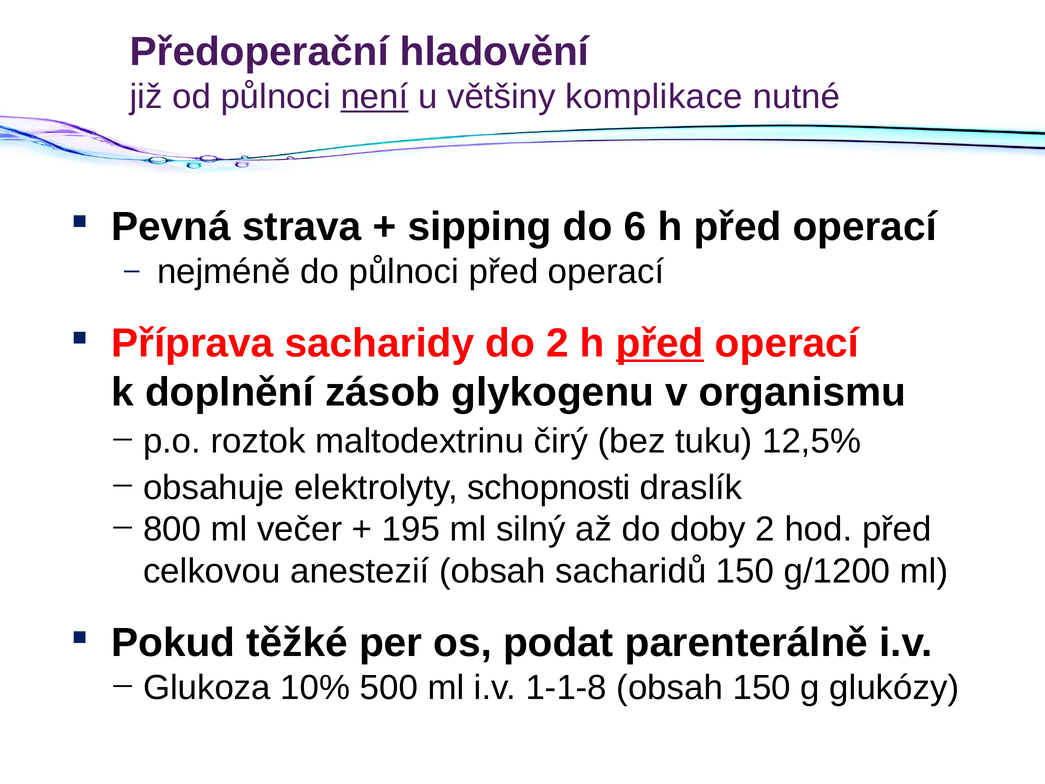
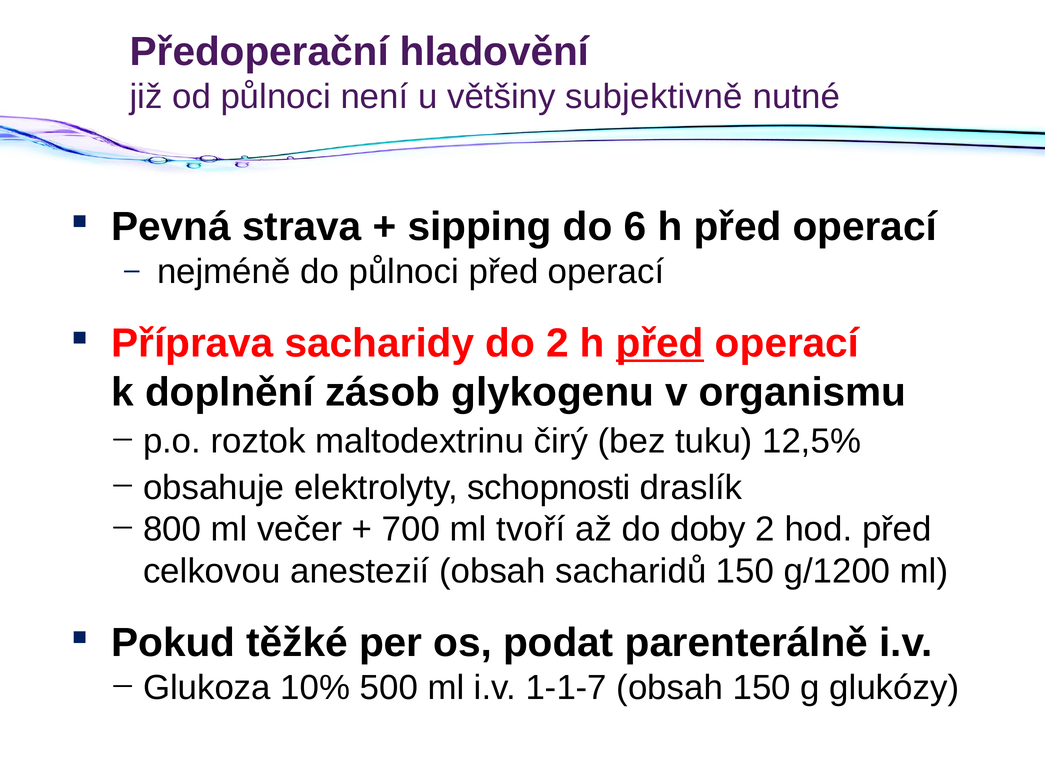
není underline: present -> none
komplikace: komplikace -> subjektivně
195: 195 -> 700
silný: silný -> tvoří
1-1-8: 1-1-8 -> 1-1-7
